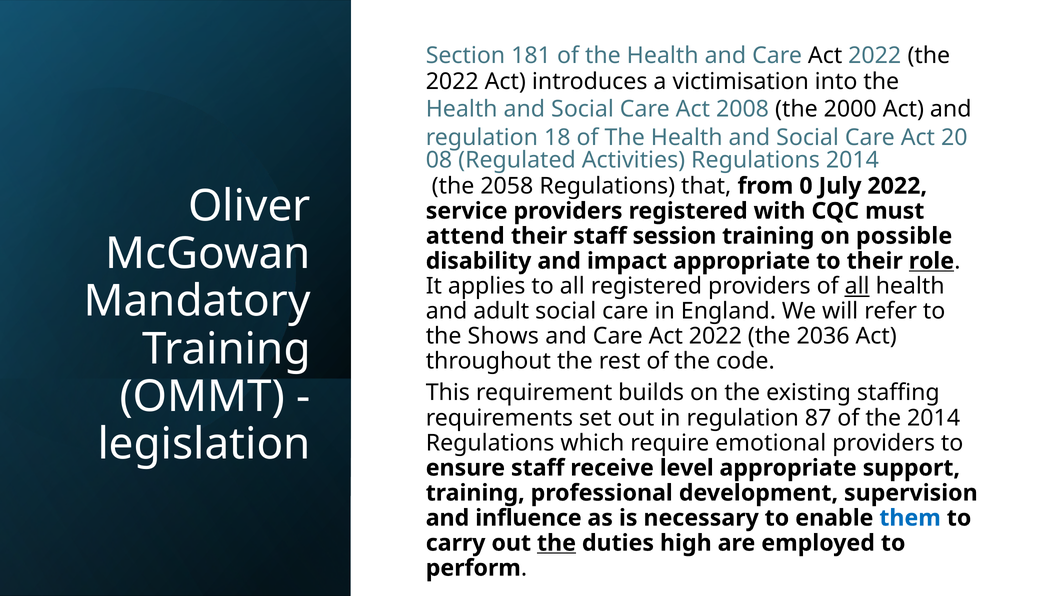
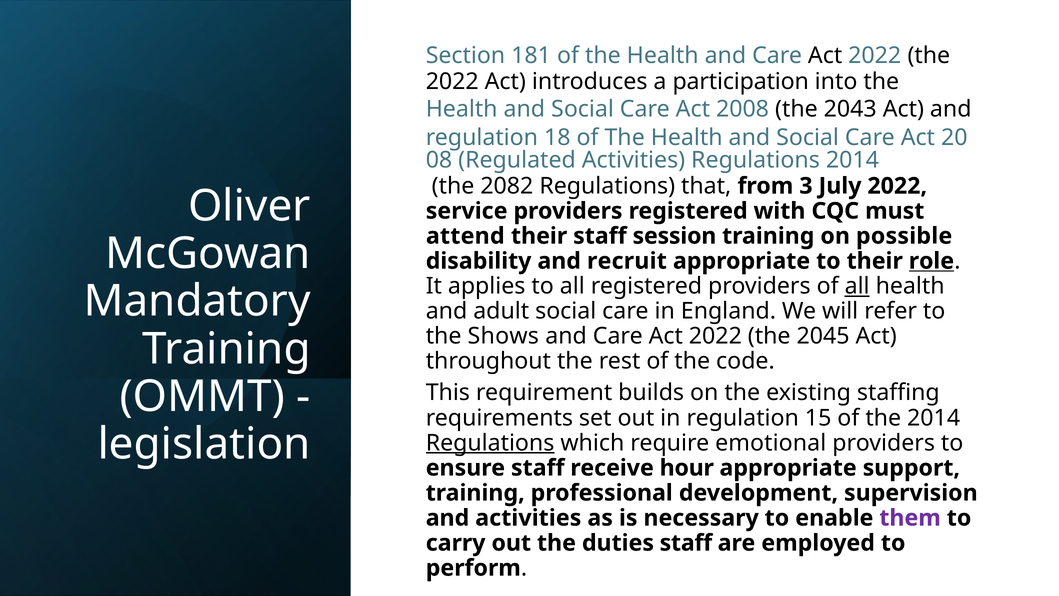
victimisation: victimisation -> participation
2000: 2000 -> 2043
2058: 2058 -> 2082
0: 0 -> 3
impact: impact -> recruit
2036: 2036 -> 2045
87: 87 -> 15
Regulations at (490, 443) underline: none -> present
level: level -> hour
and influence: influence -> activities
them colour: blue -> purple
the at (556, 543) underline: present -> none
duties high: high -> staff
